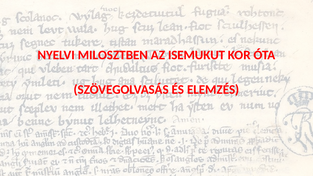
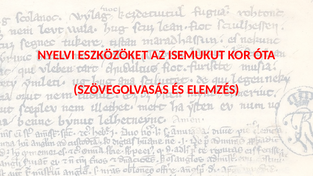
MILOSZTBEN: MILOSZTBEN -> ESZKÖZÖKET
